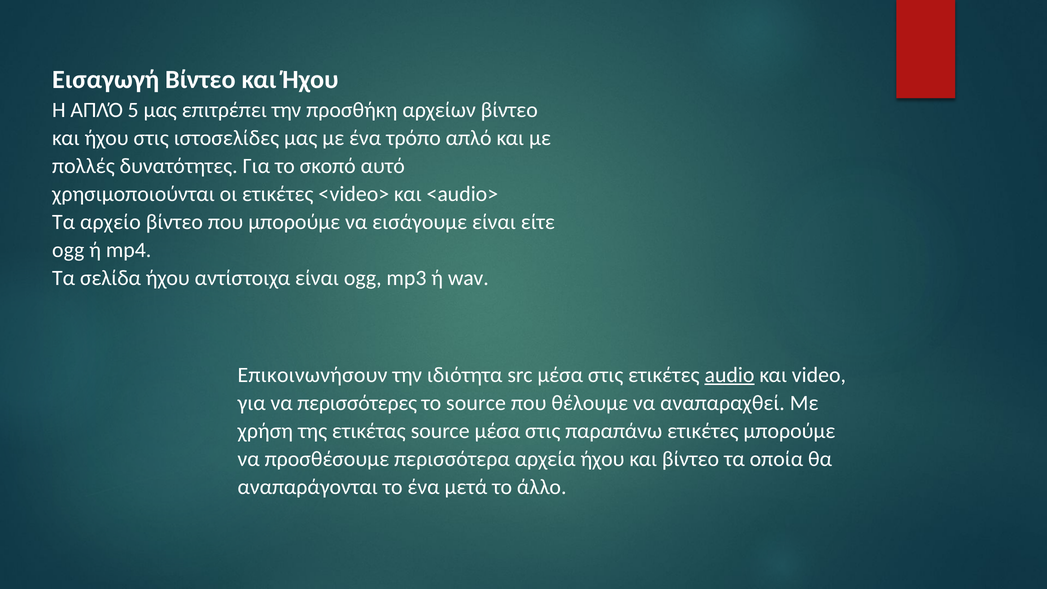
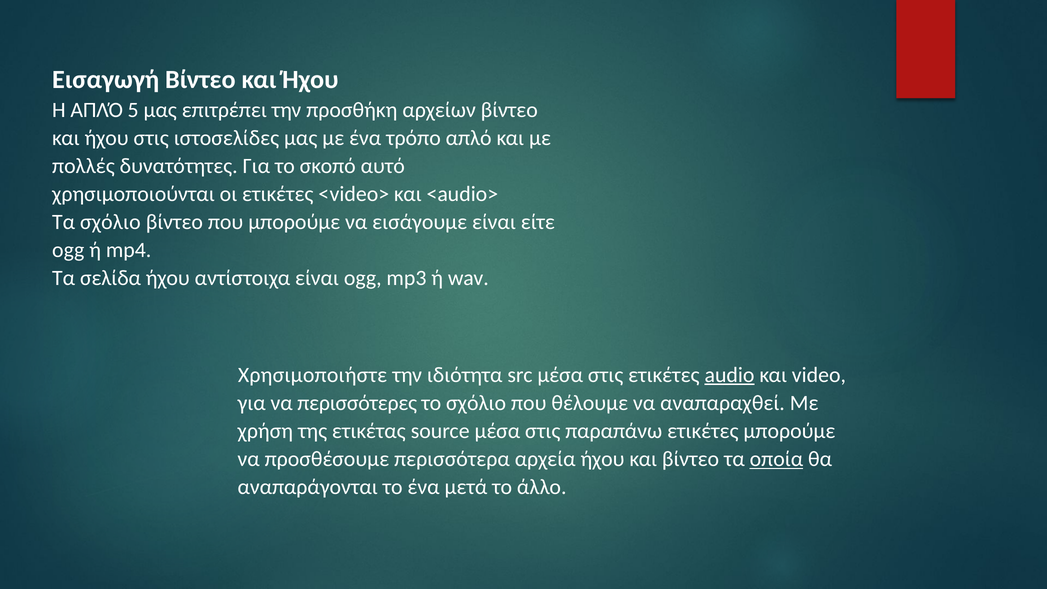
Τα αρχείο: αρχείο -> σχόλιο
Επικοινωνήσουν: Επικοινωνήσουν -> Χρησιμοποιήστε
το source: source -> σχόλιο
οποία underline: none -> present
